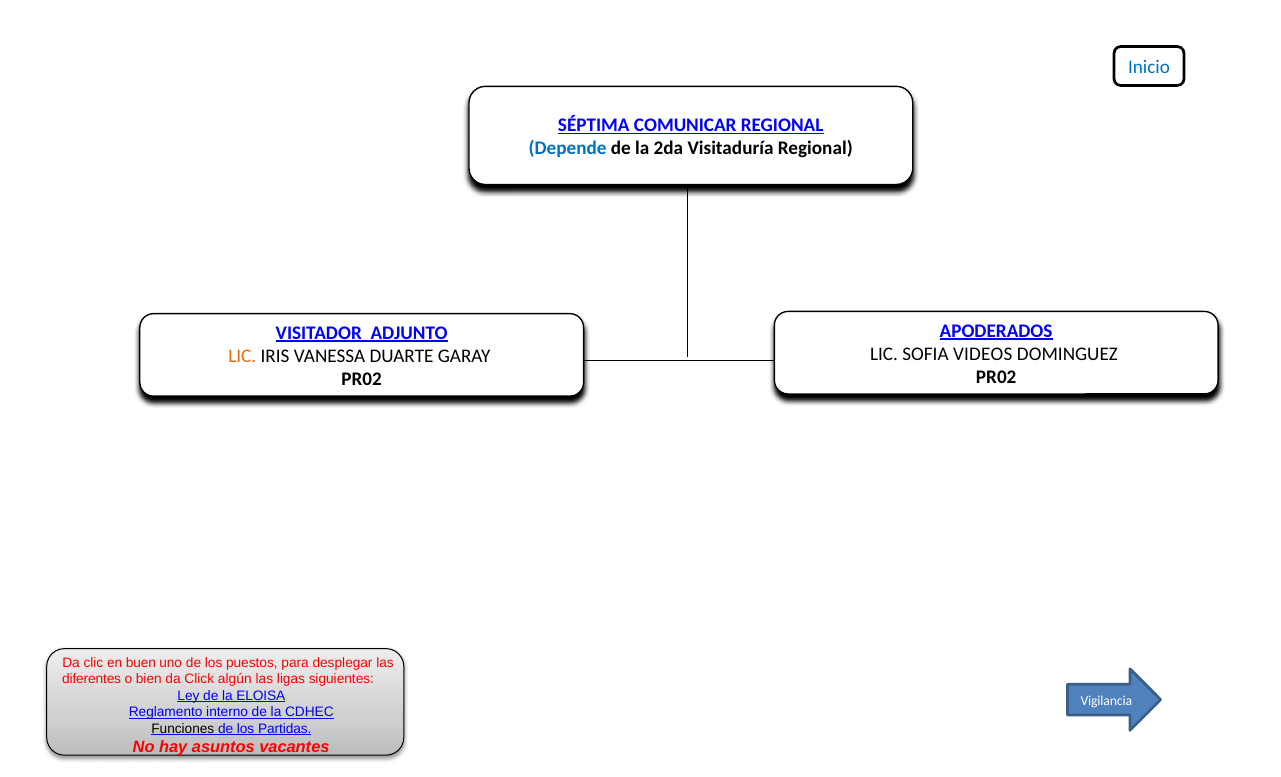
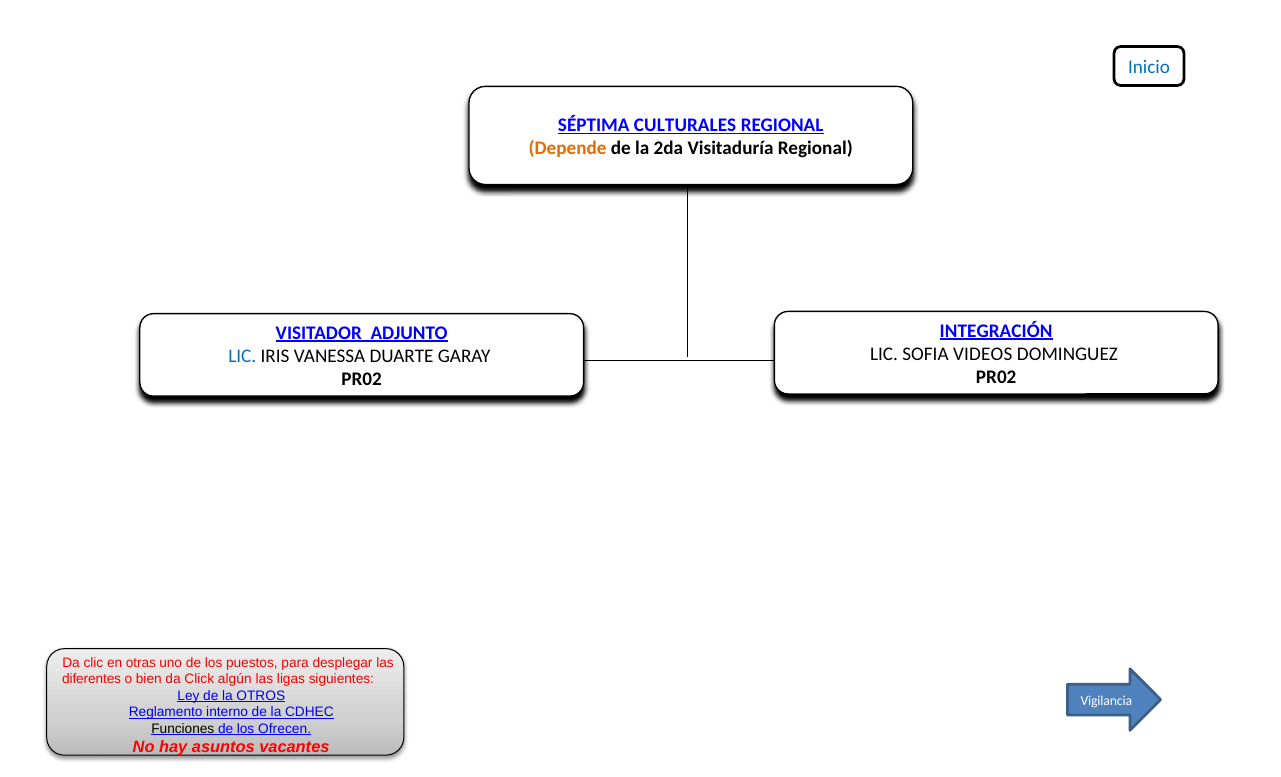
COMUNICAR: COMUNICAR -> CULTURALES
Depende colour: blue -> orange
APODERADOS: APODERADOS -> INTEGRACIÓN
LIC at (242, 356) colour: orange -> blue
buen: buen -> otras
ELOISA: ELOISA -> OTROS
Partidas: Partidas -> Ofrecen
